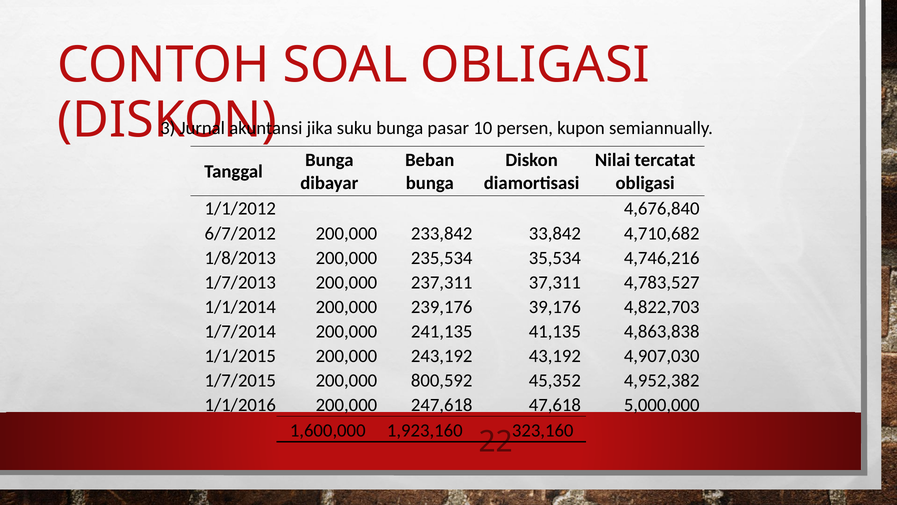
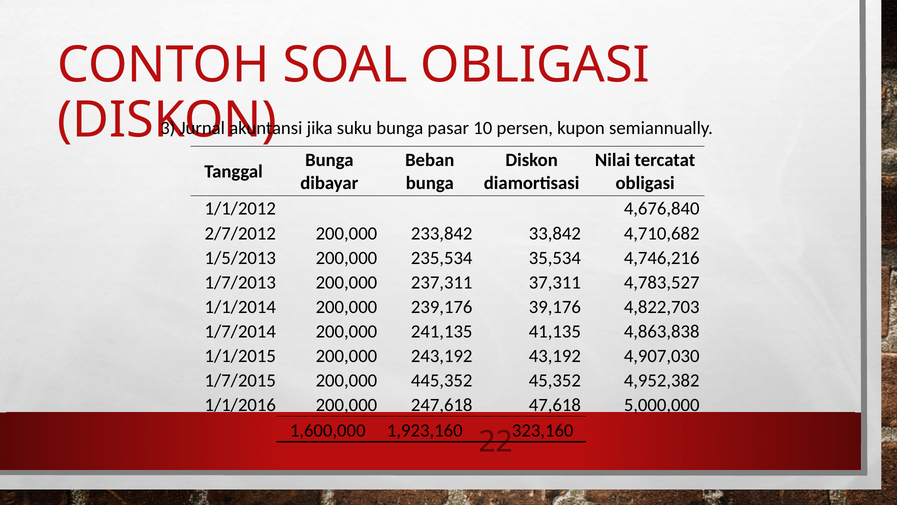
6/7/2012: 6/7/2012 -> 2/7/2012
1/8/2013: 1/8/2013 -> 1/5/2013
800,592: 800,592 -> 445,352
